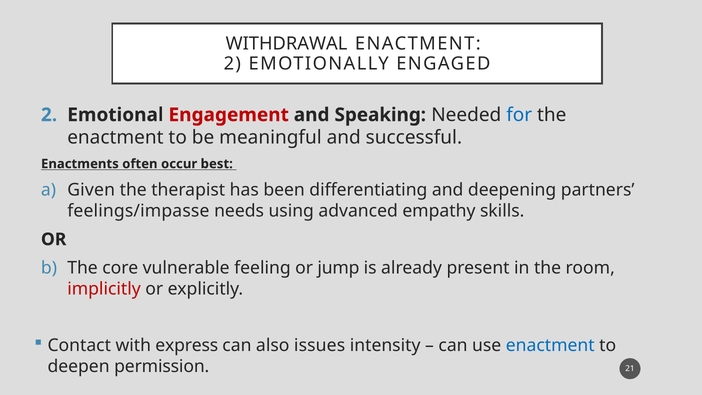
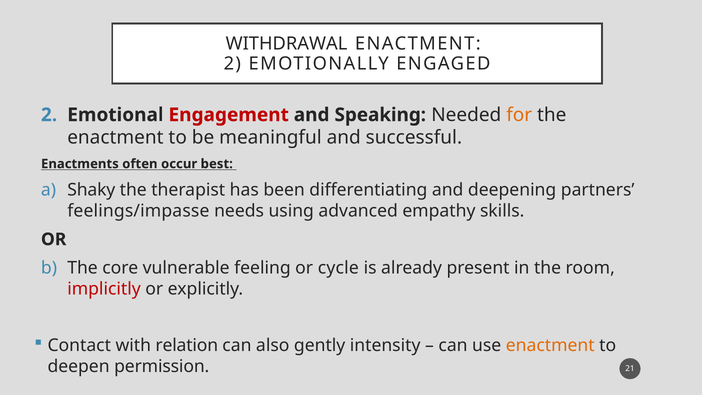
for colour: blue -> orange
Given: Given -> Shaky
jump: jump -> cycle
express: express -> relation
issues: issues -> gently
enactment at (550, 346) colour: blue -> orange
